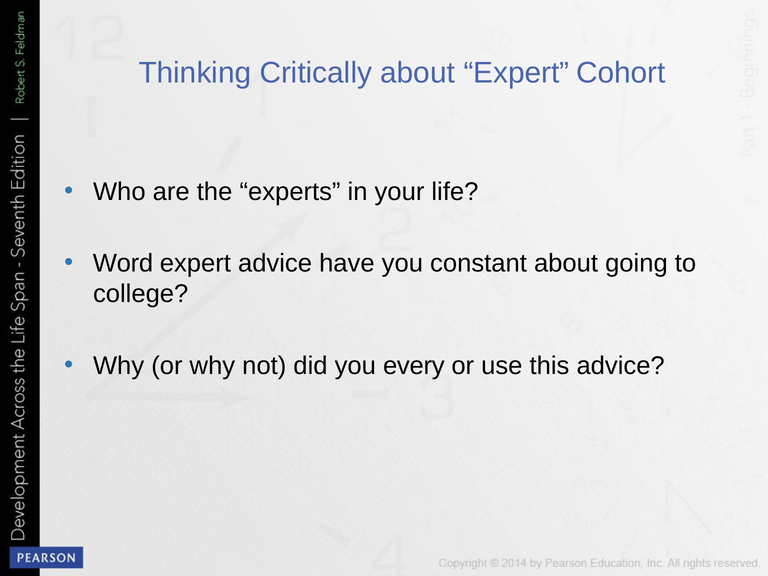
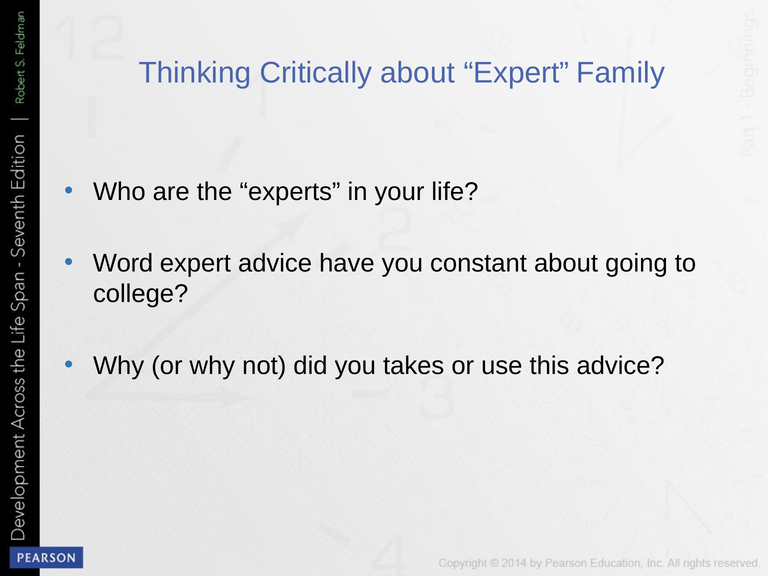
Cohort: Cohort -> Family
every: every -> takes
